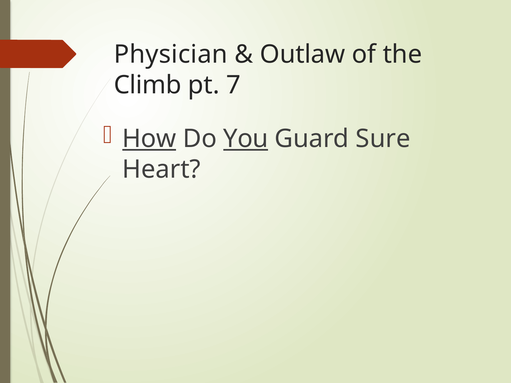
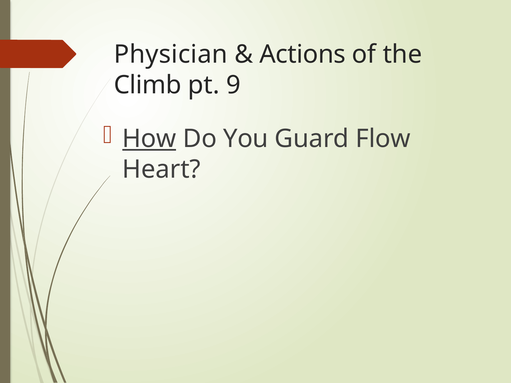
Outlaw: Outlaw -> Actions
7: 7 -> 9
You underline: present -> none
Sure: Sure -> Flow
